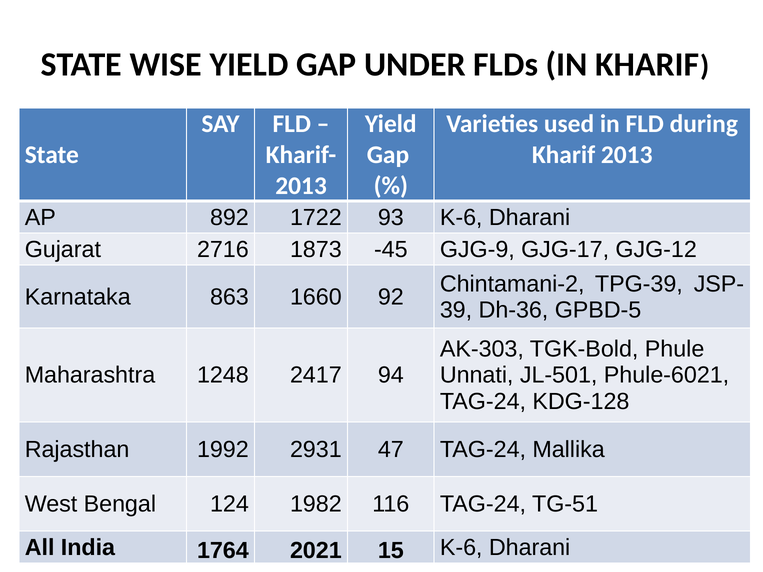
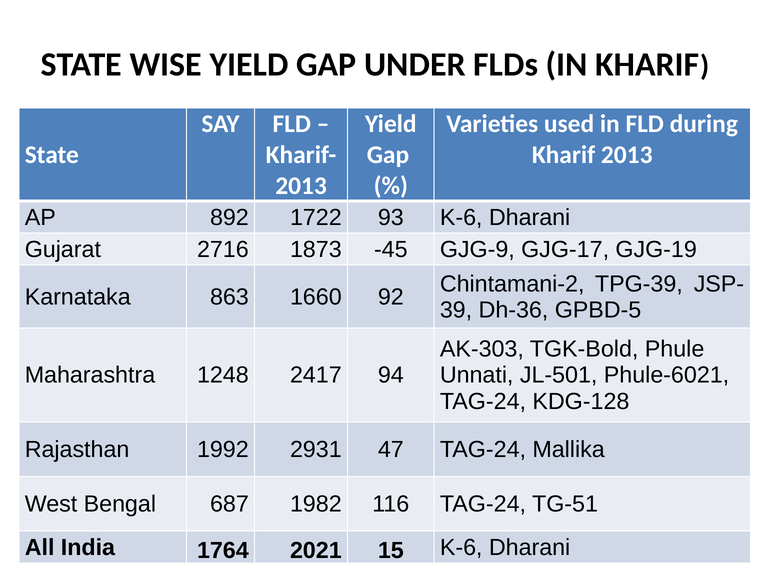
GJG-12: GJG-12 -> GJG-19
124: 124 -> 687
